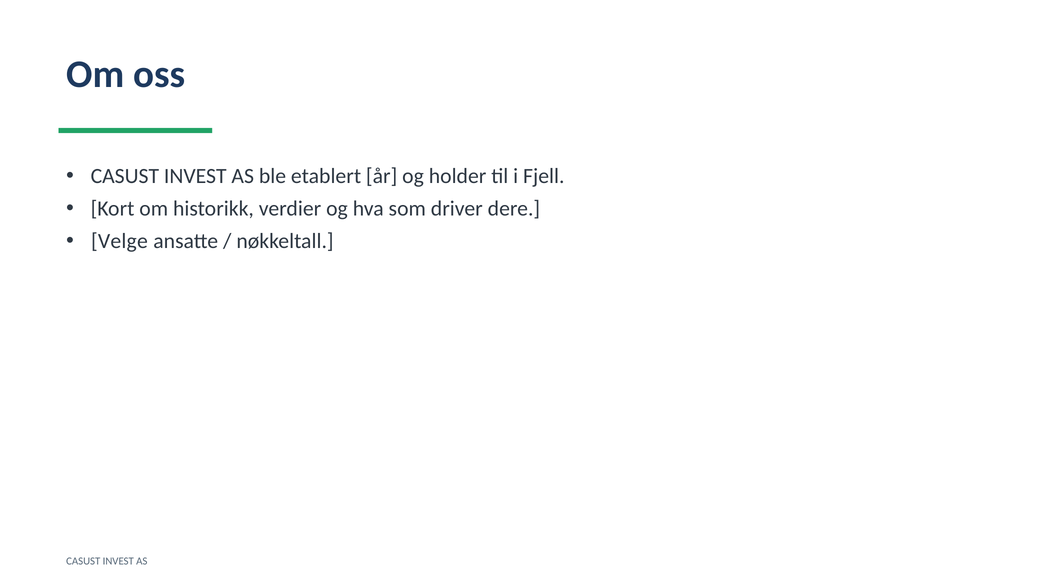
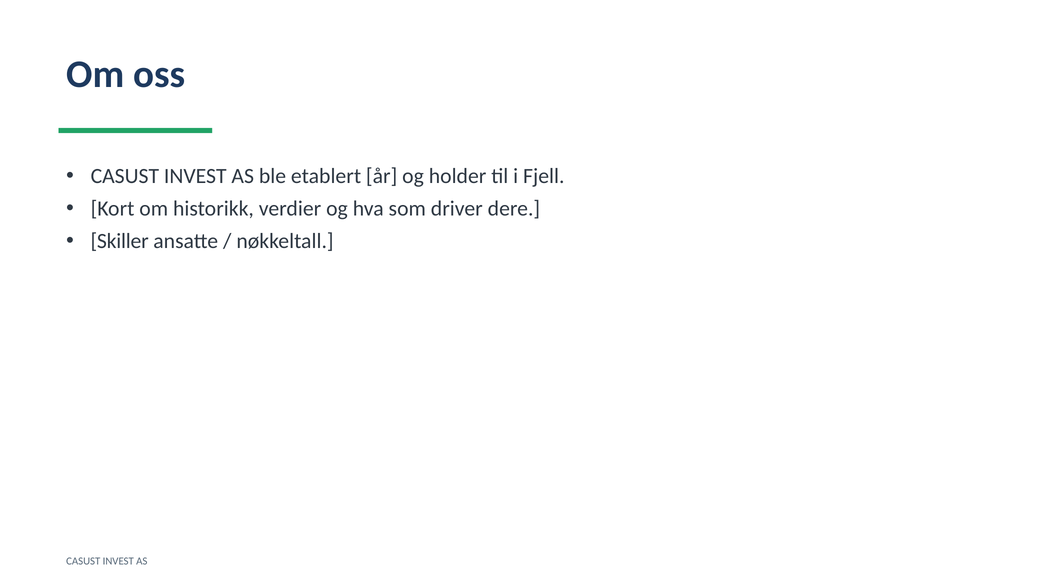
Velge: Velge -> Skiller
